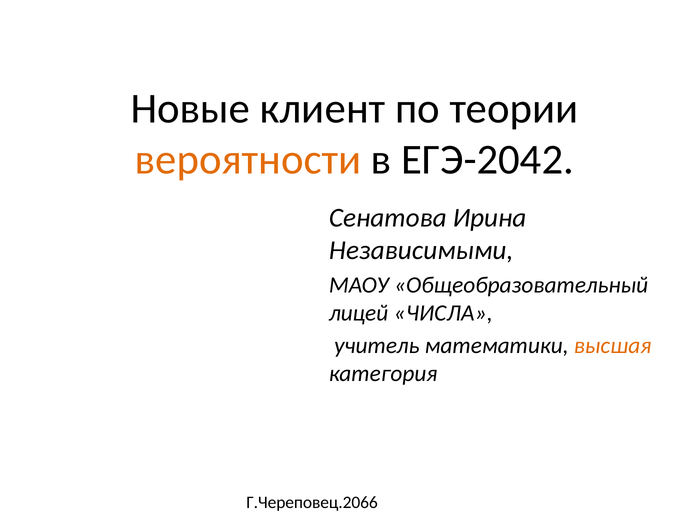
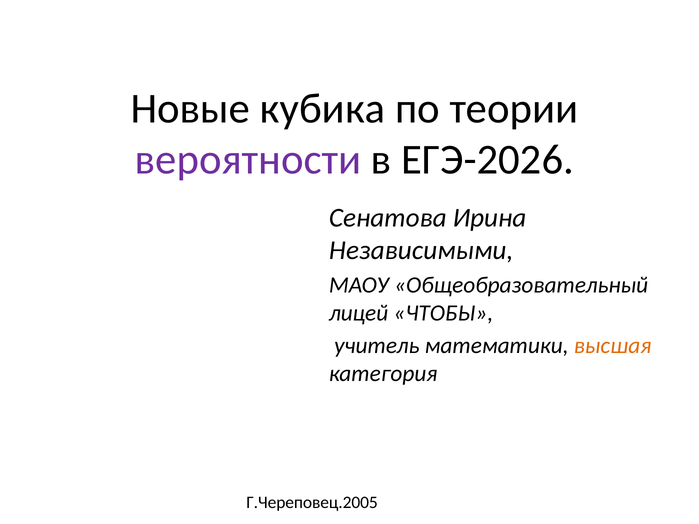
клиент: клиент -> кубика
вероятности colour: orange -> purple
ЕГЭ-2042: ЕГЭ-2042 -> ЕГЭ-2026
ЧИСЛА: ЧИСЛА -> ЧТОБЫ
Г.Череповец.2066: Г.Череповец.2066 -> Г.Череповец.2005
